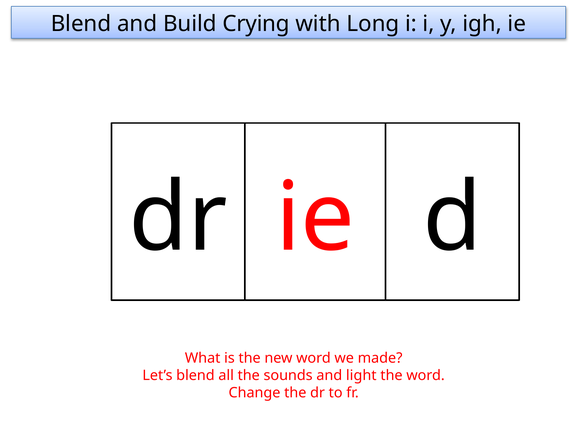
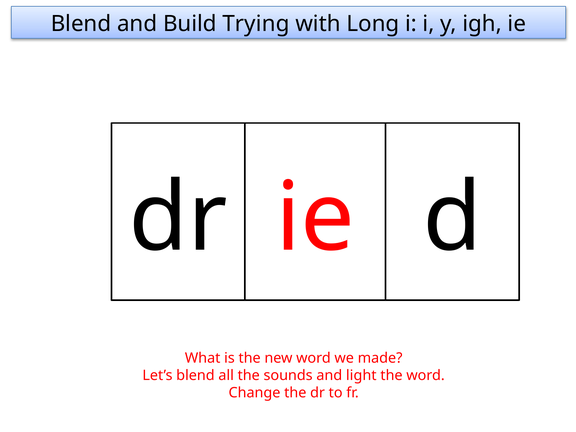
Crying: Crying -> Trying
